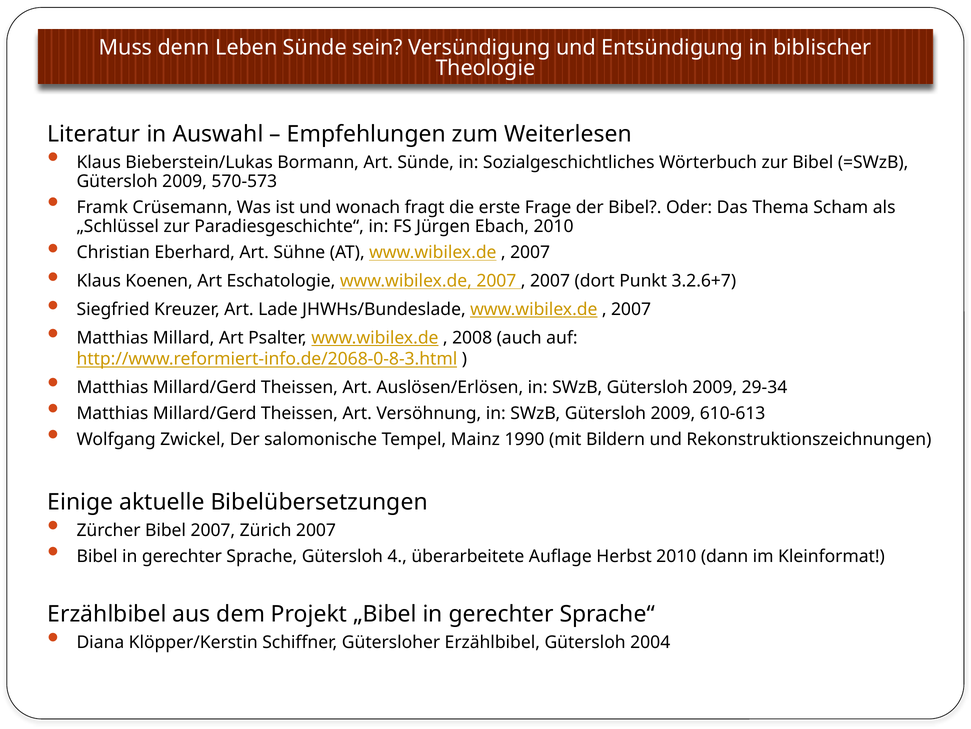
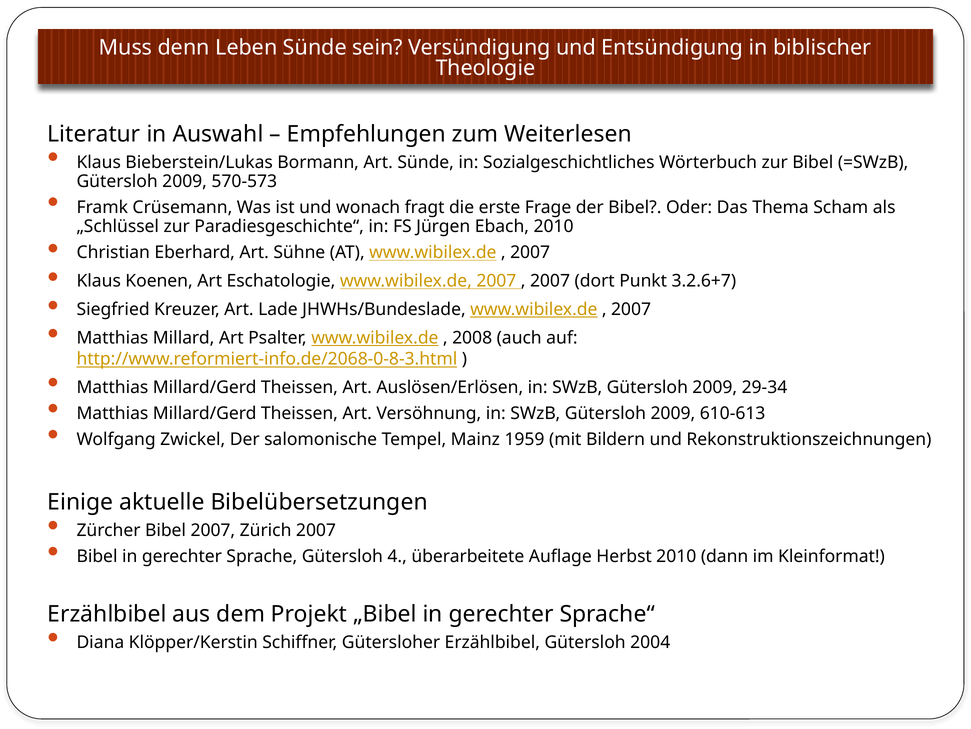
1990: 1990 -> 1959
